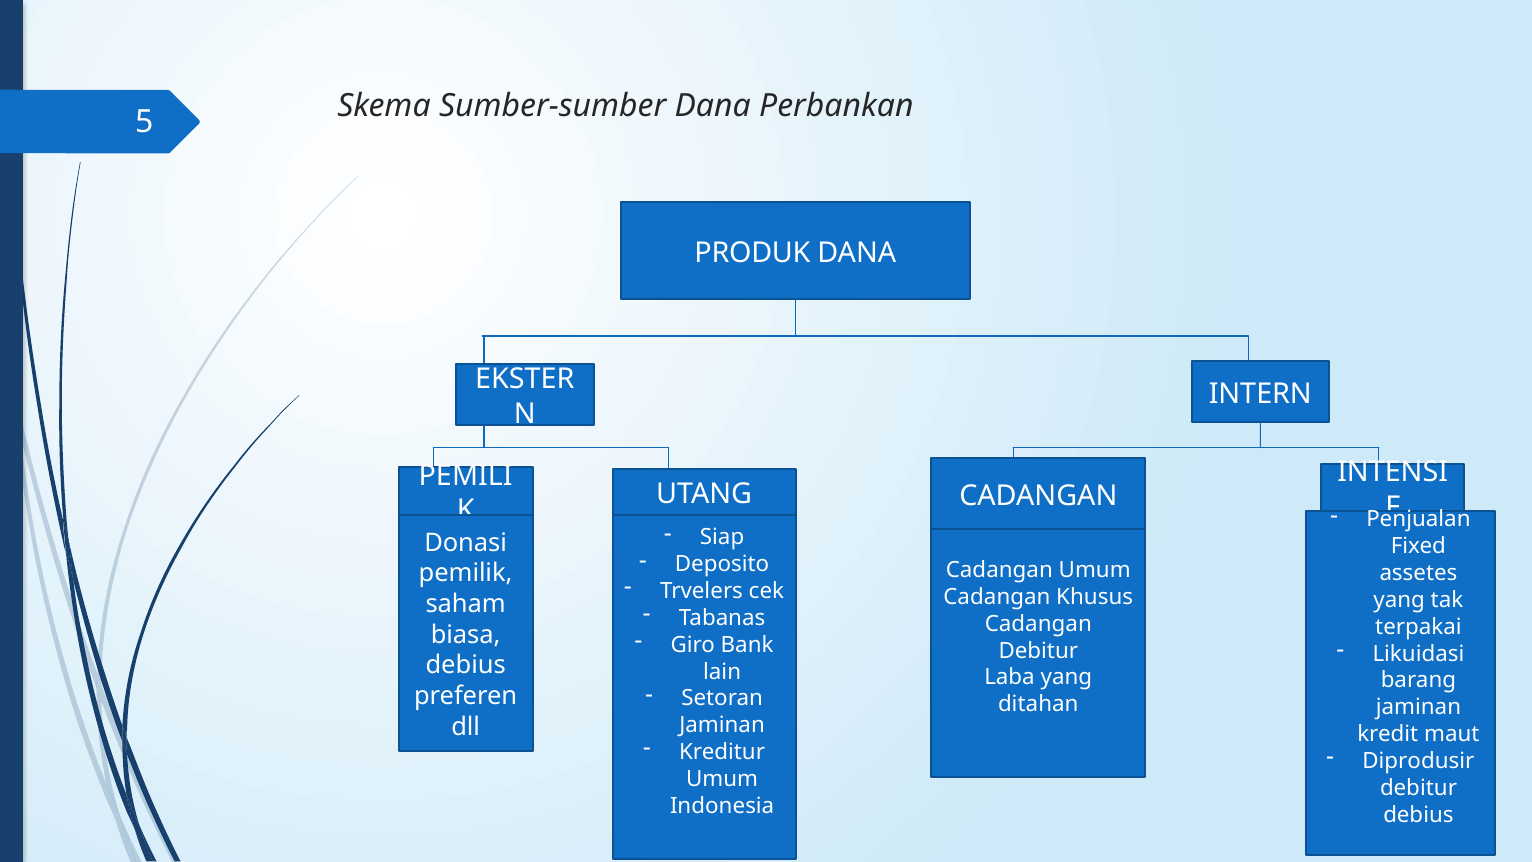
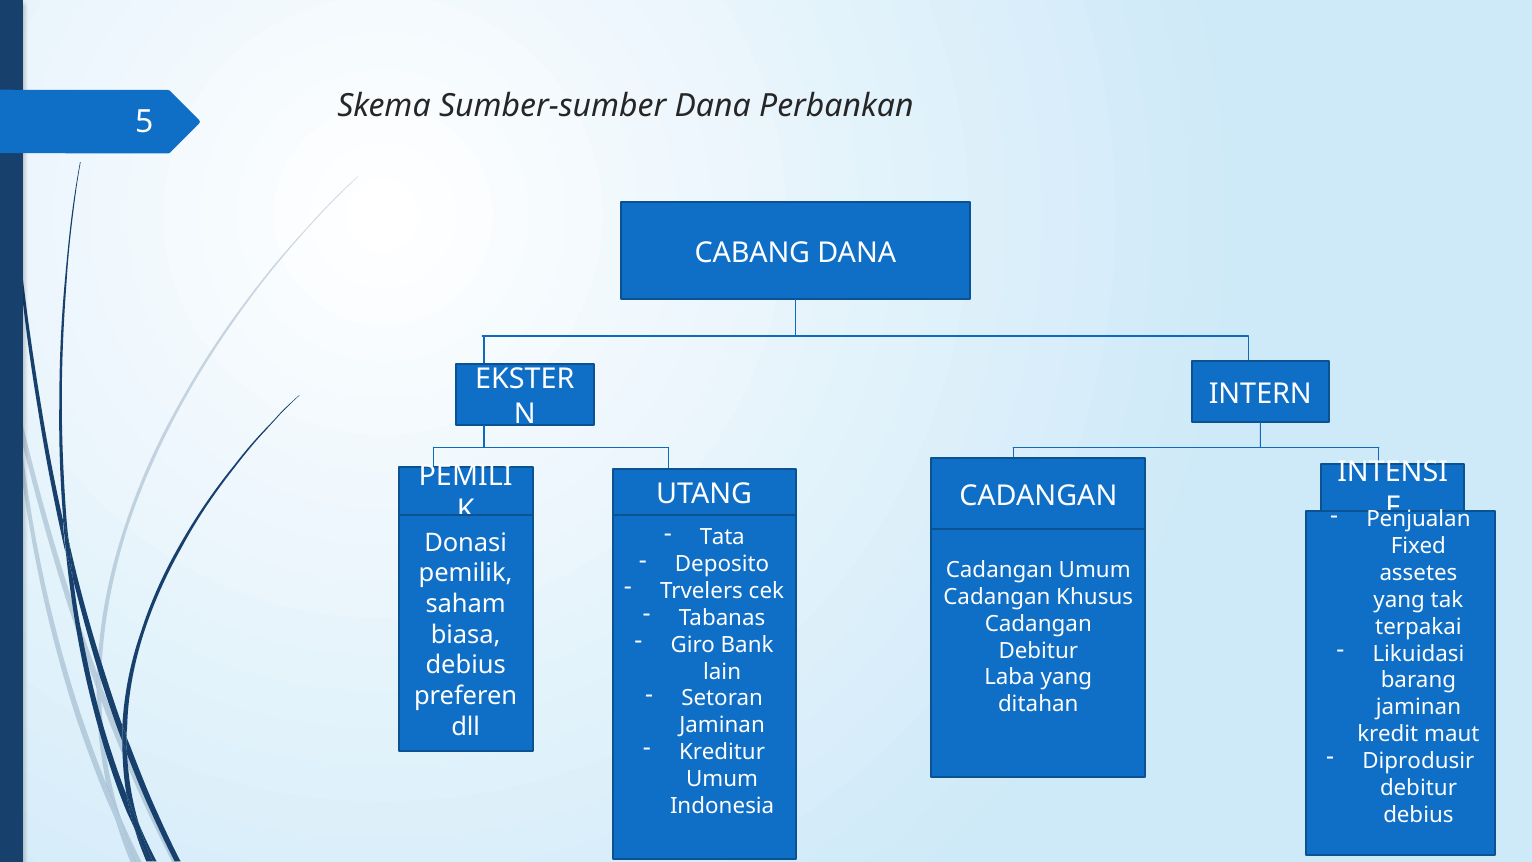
PRODUK: PRODUK -> CABANG
Siap: Siap -> Tata
